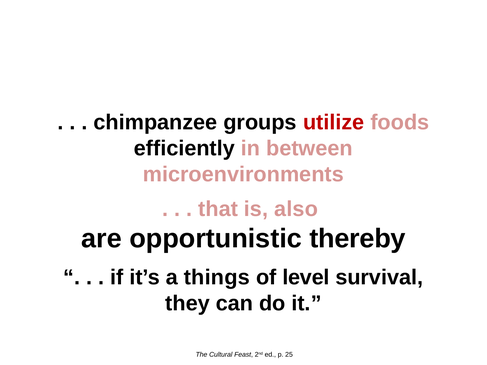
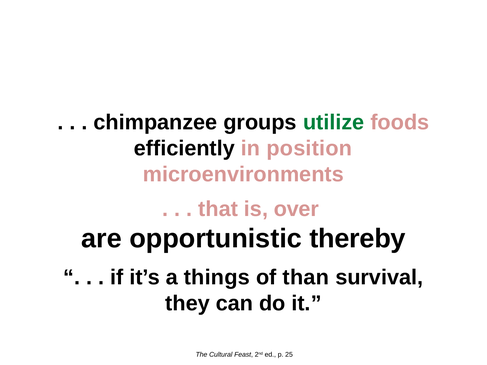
utilize colour: red -> green
between: between -> position
also: also -> over
level: level -> than
